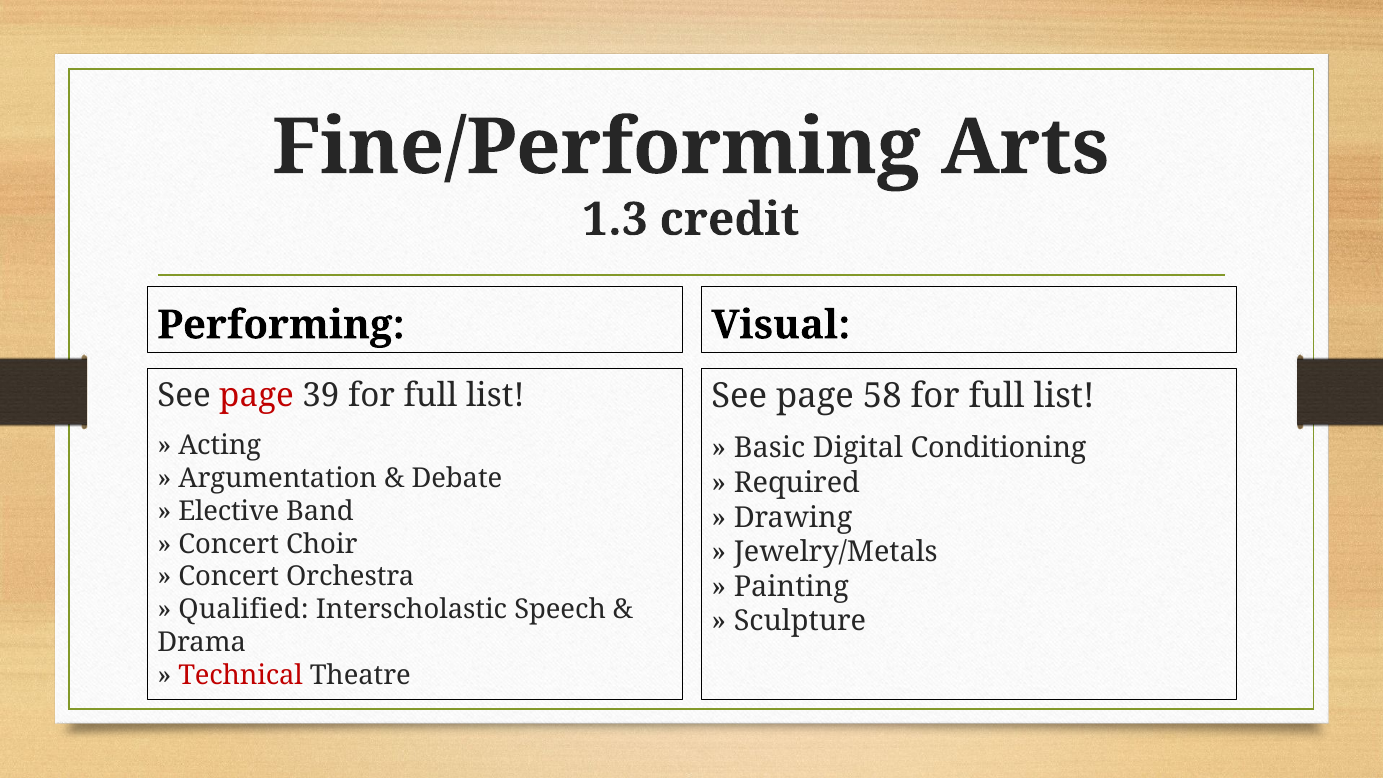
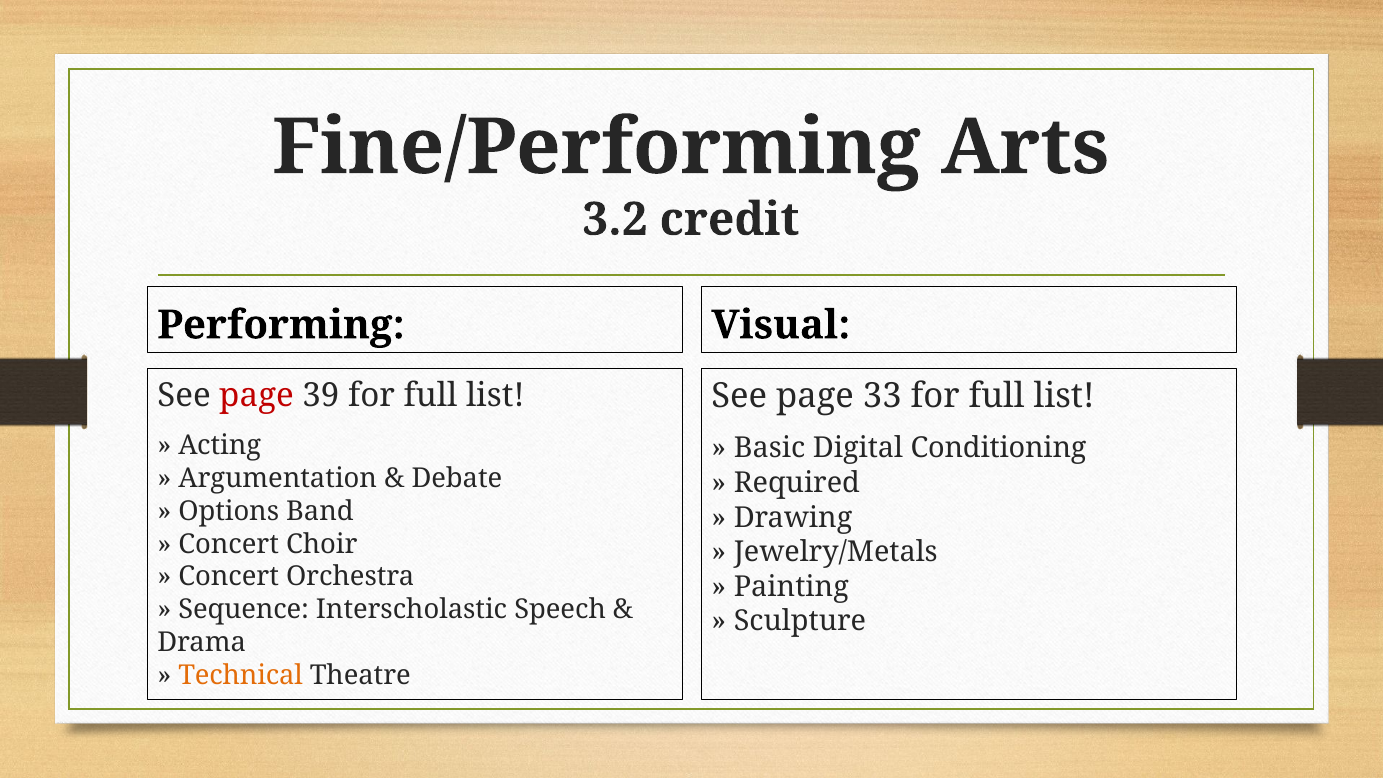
1.3: 1.3 -> 3.2
58: 58 -> 33
Elective: Elective -> Options
Qualified: Qualified -> Sequence
Technical colour: red -> orange
